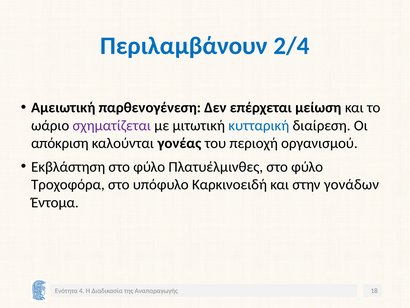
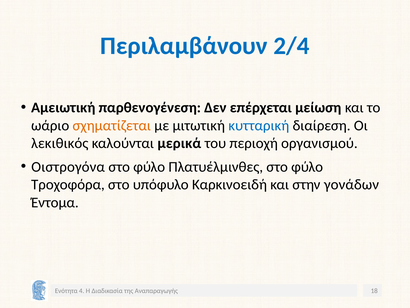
σχηματίζεται colour: purple -> orange
απόκριση: απόκριση -> λεκιθικός
γονέας: γονέας -> μερικά
Εκβλάστηση: Εκβλάστηση -> Οιστρογόνα
